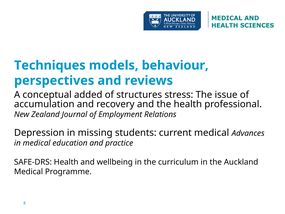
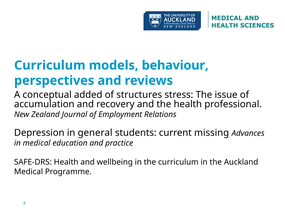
Techniques at (50, 65): Techniques -> Curriculum
missing: missing -> general
current medical: medical -> missing
